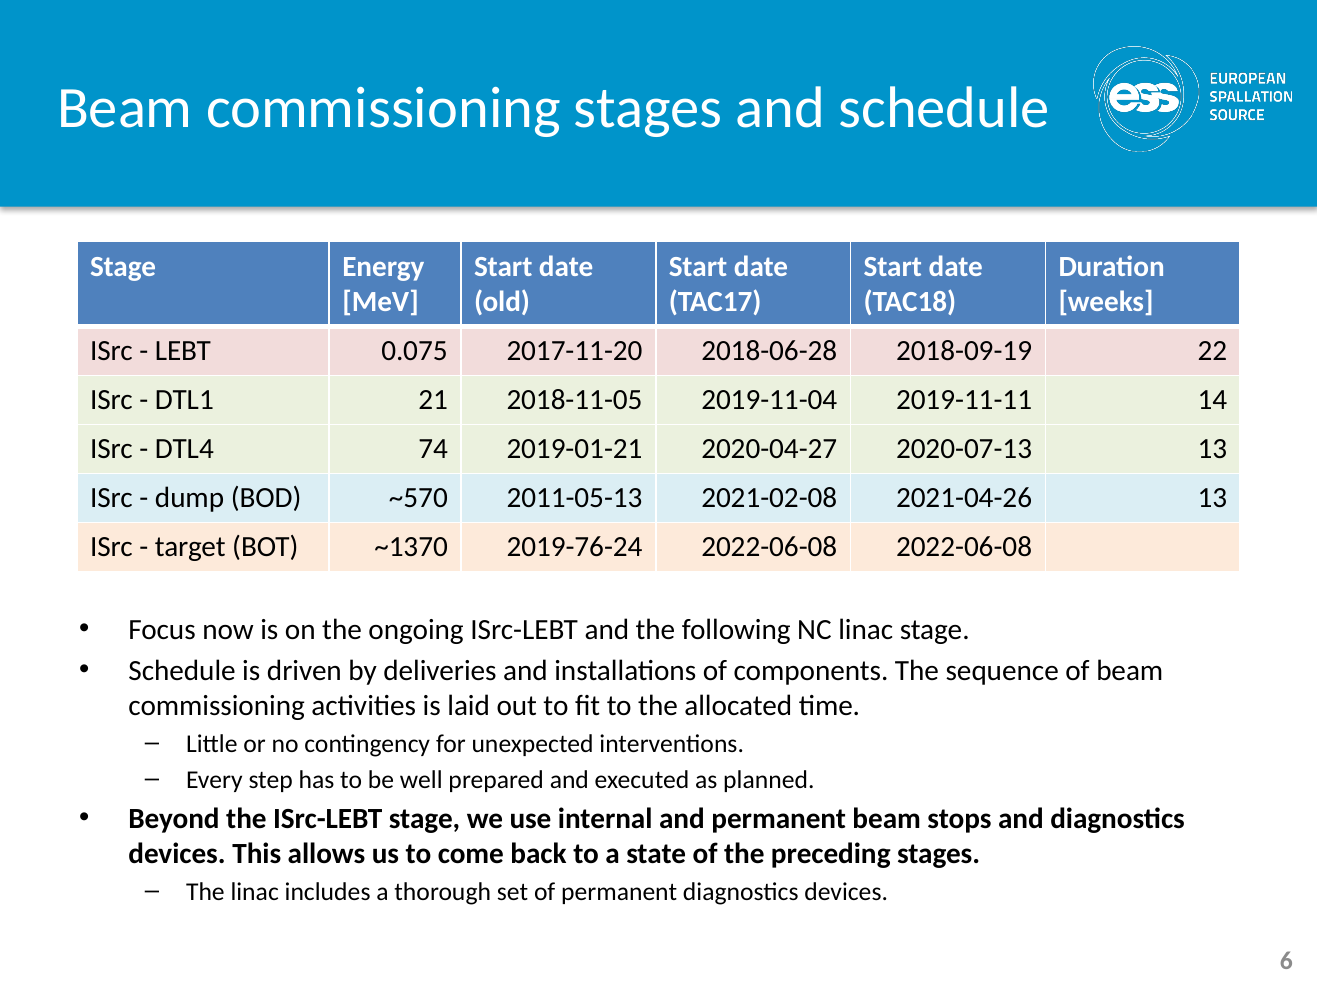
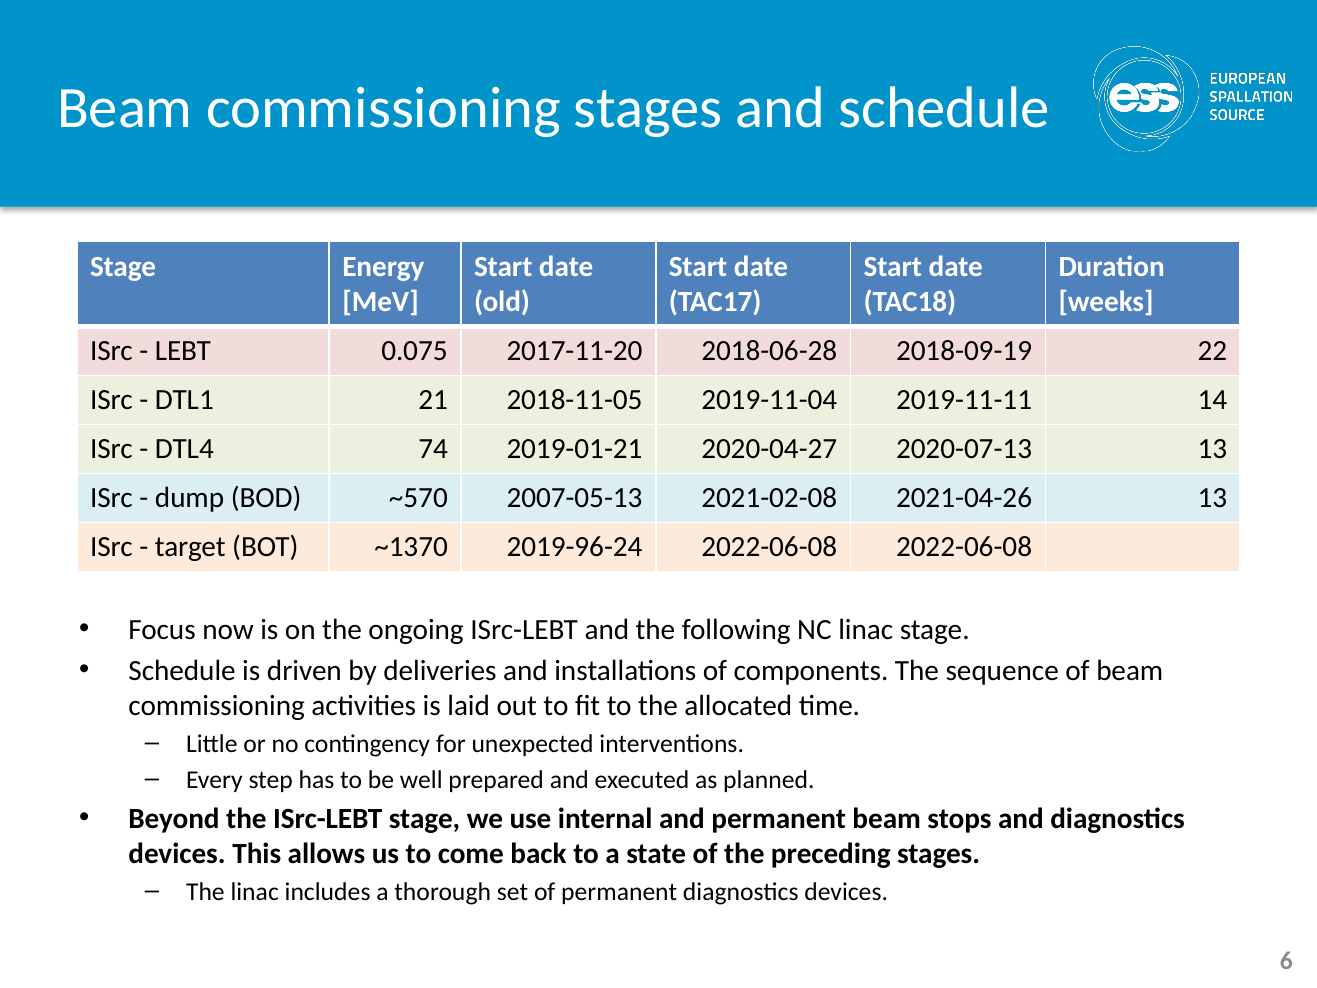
2011-05-13: 2011-05-13 -> 2007-05-13
2019-76-24: 2019-76-24 -> 2019-96-24
